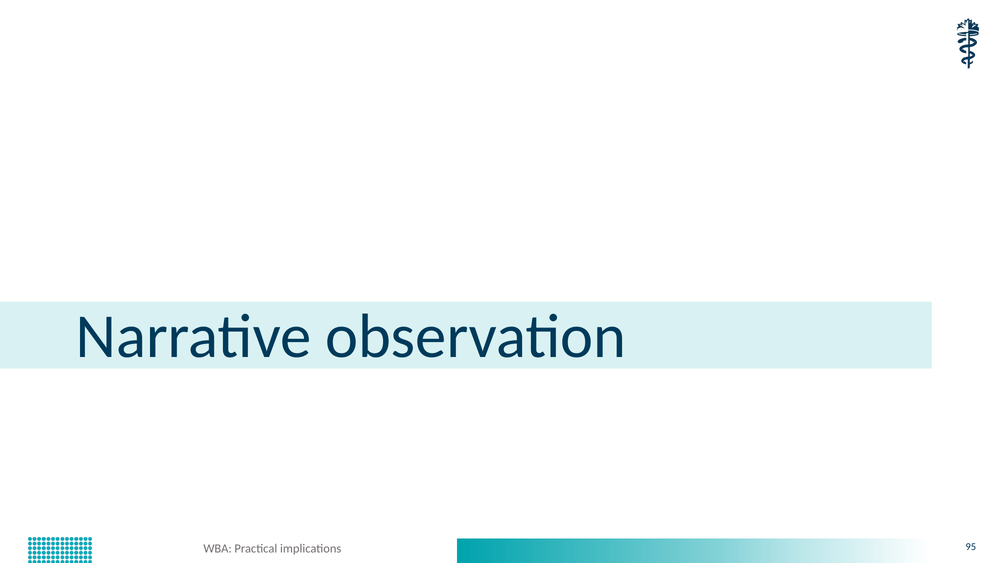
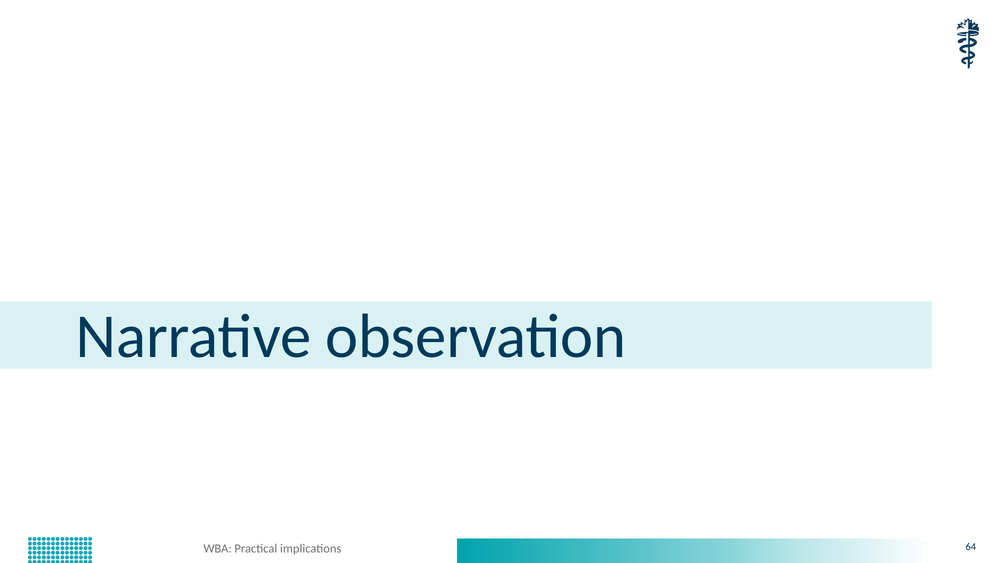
95: 95 -> 64
